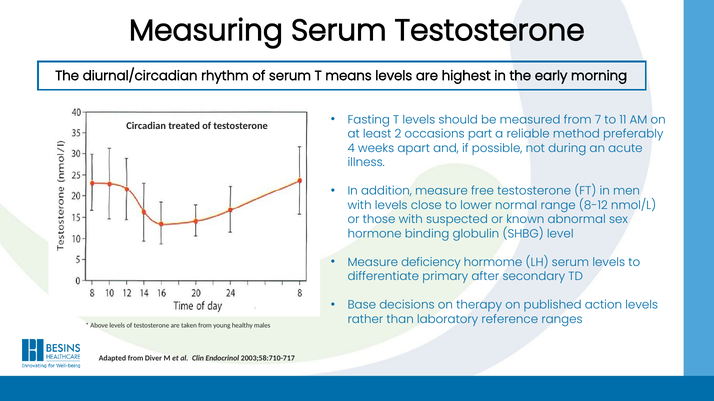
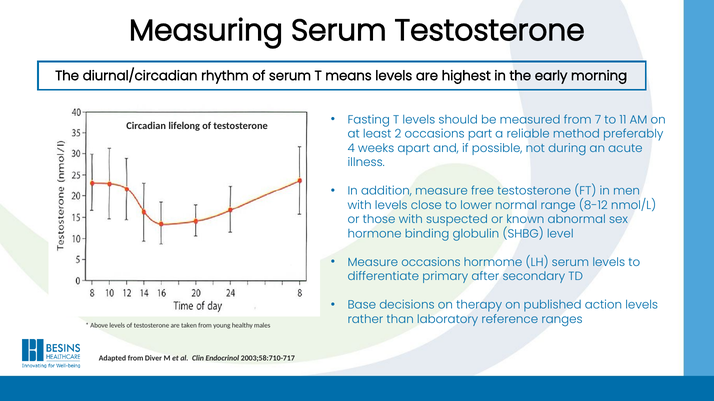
treated: treated -> lifelong
Measure deficiency: deficiency -> occasions
